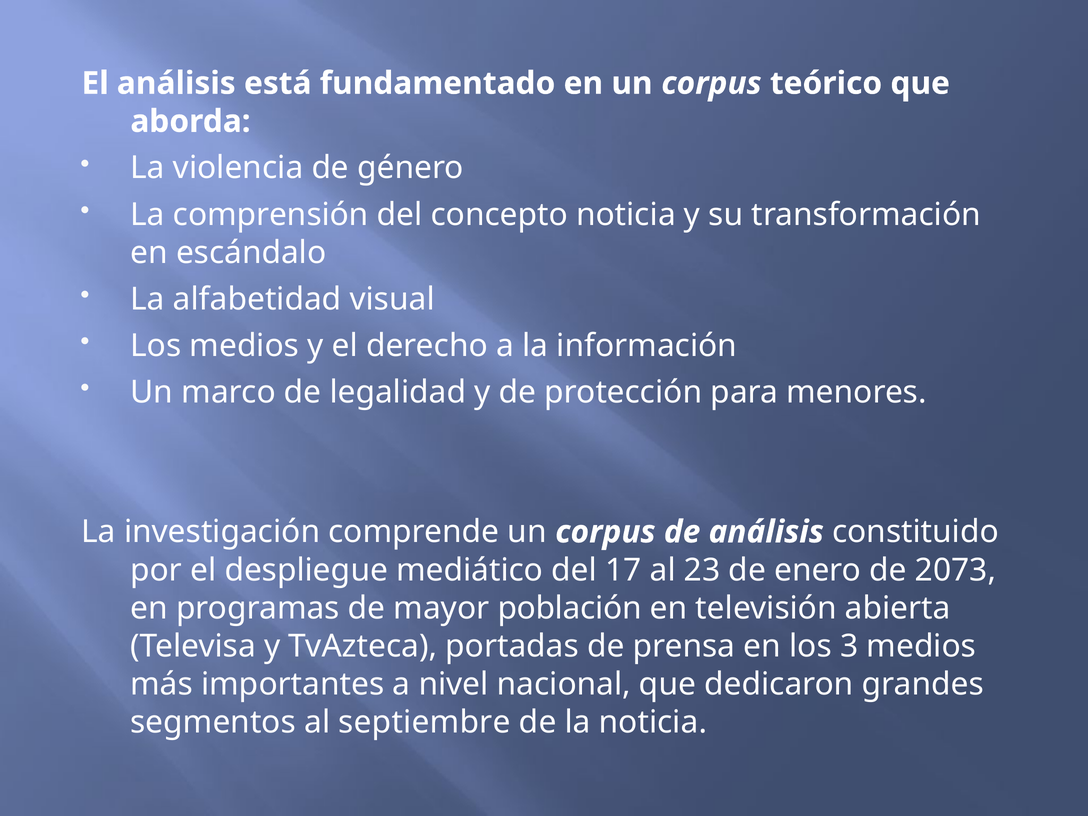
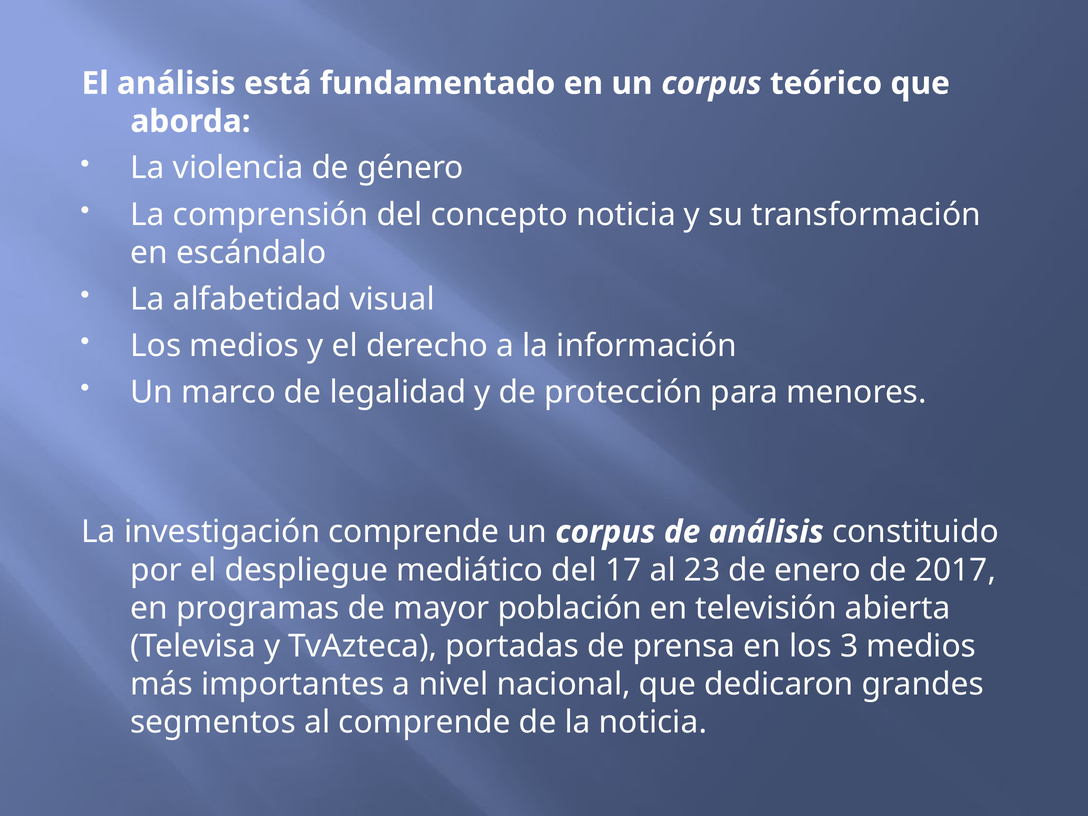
2073: 2073 -> 2017
al septiembre: septiembre -> comprende
